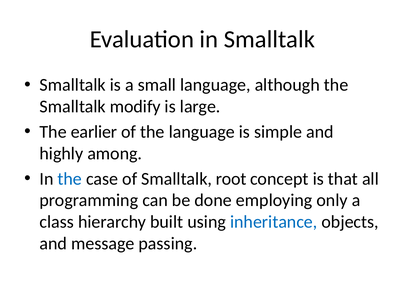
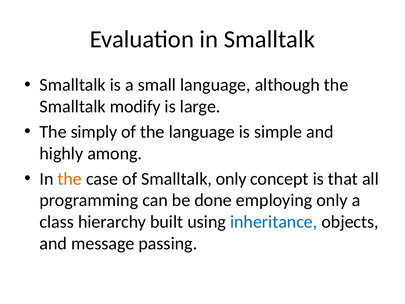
earlier: earlier -> simply
the at (70, 179) colour: blue -> orange
Smalltalk root: root -> only
